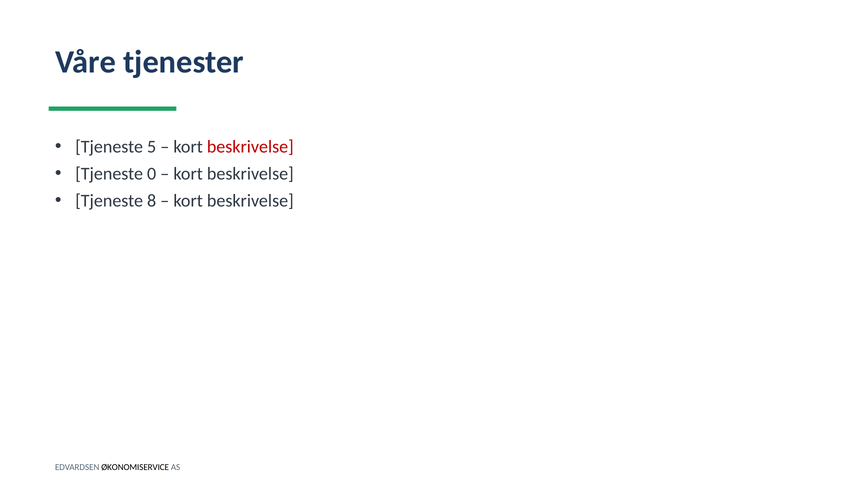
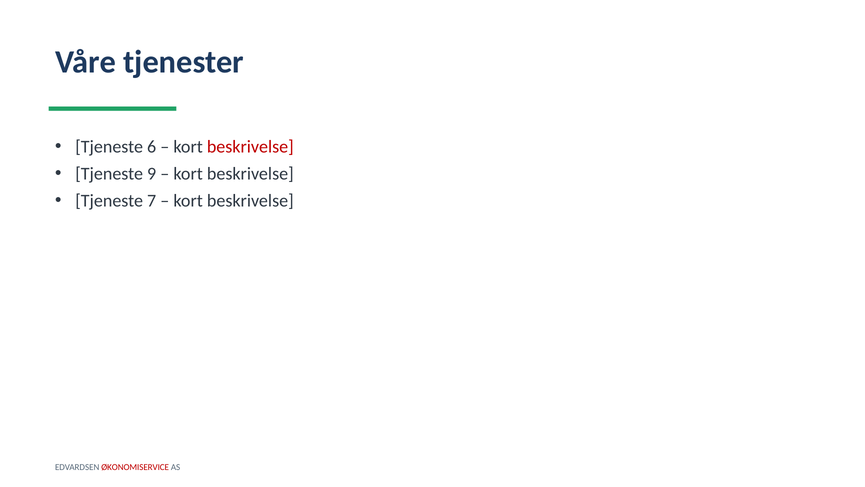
5: 5 -> 6
0: 0 -> 9
8: 8 -> 7
ØKONOMISERVICE colour: black -> red
